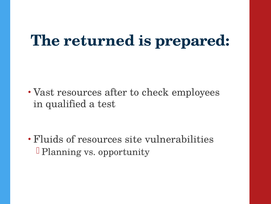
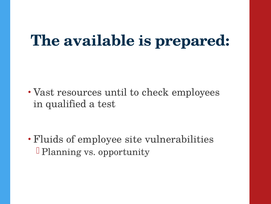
returned: returned -> available
after: after -> until
of resources: resources -> employee
